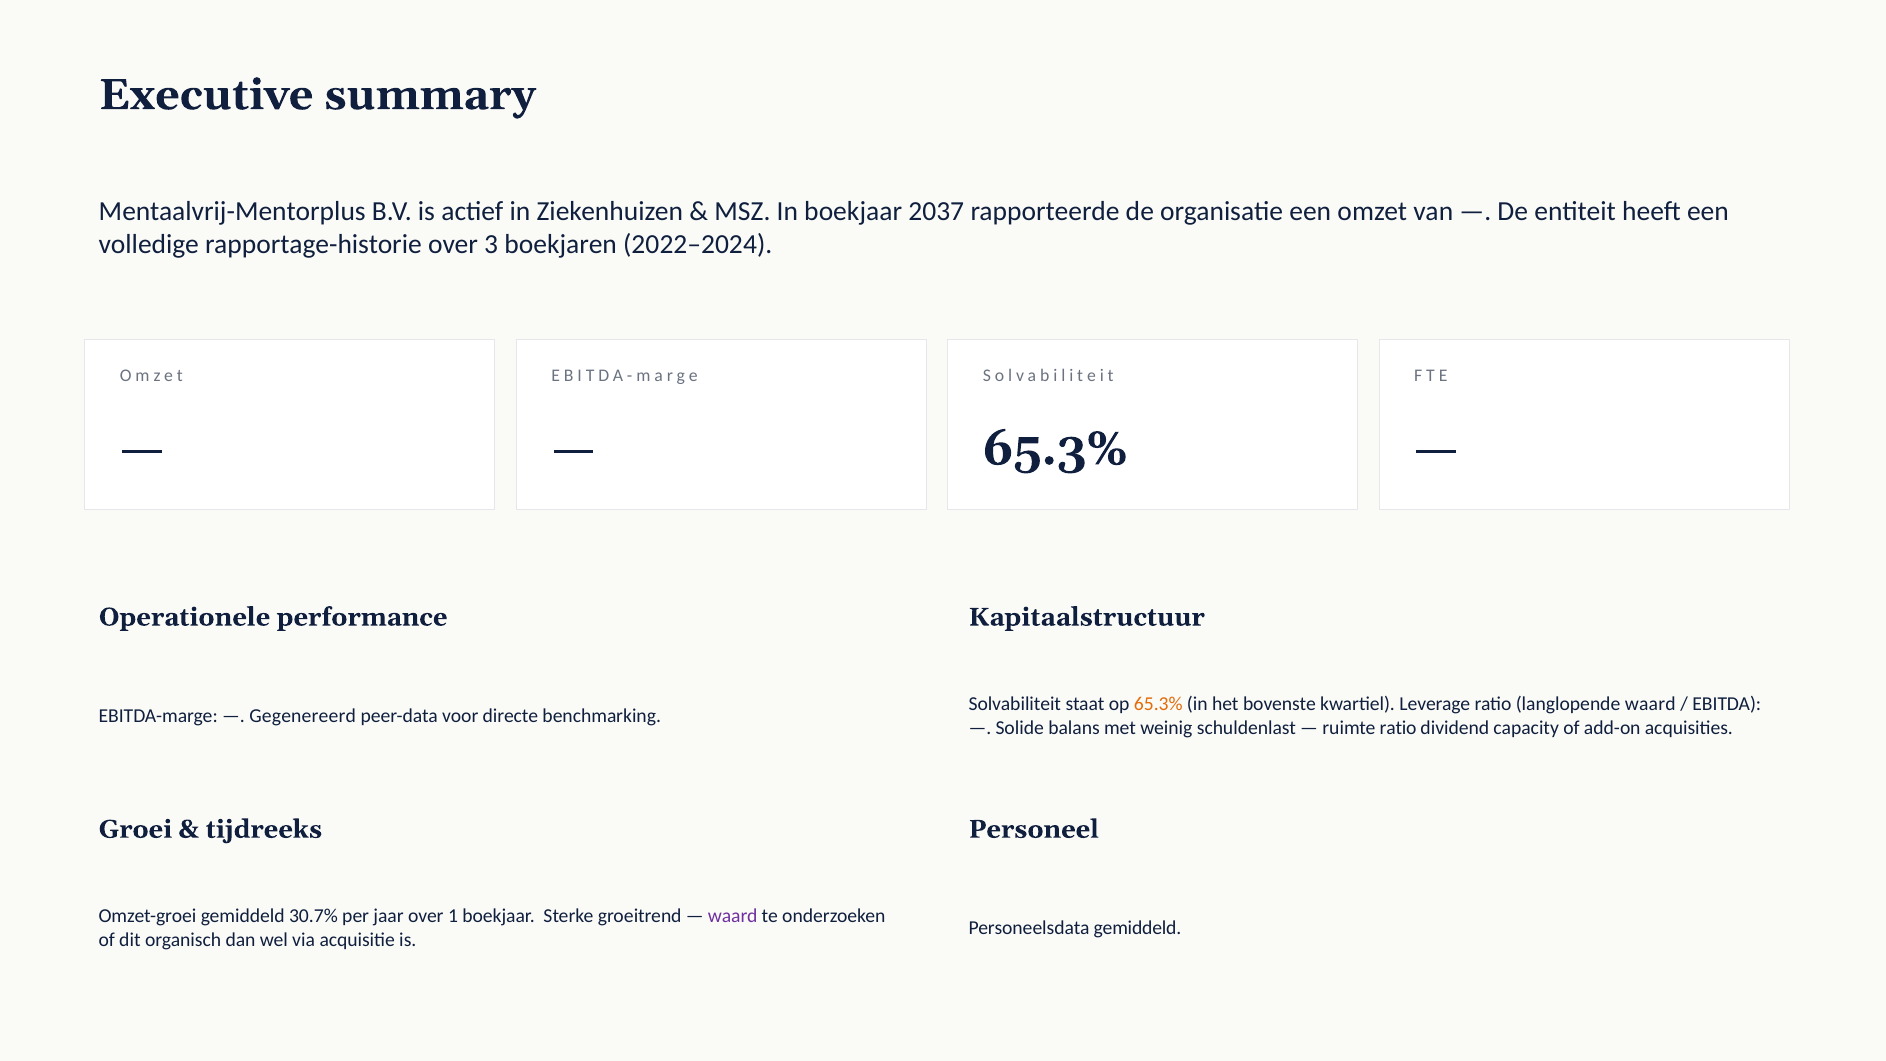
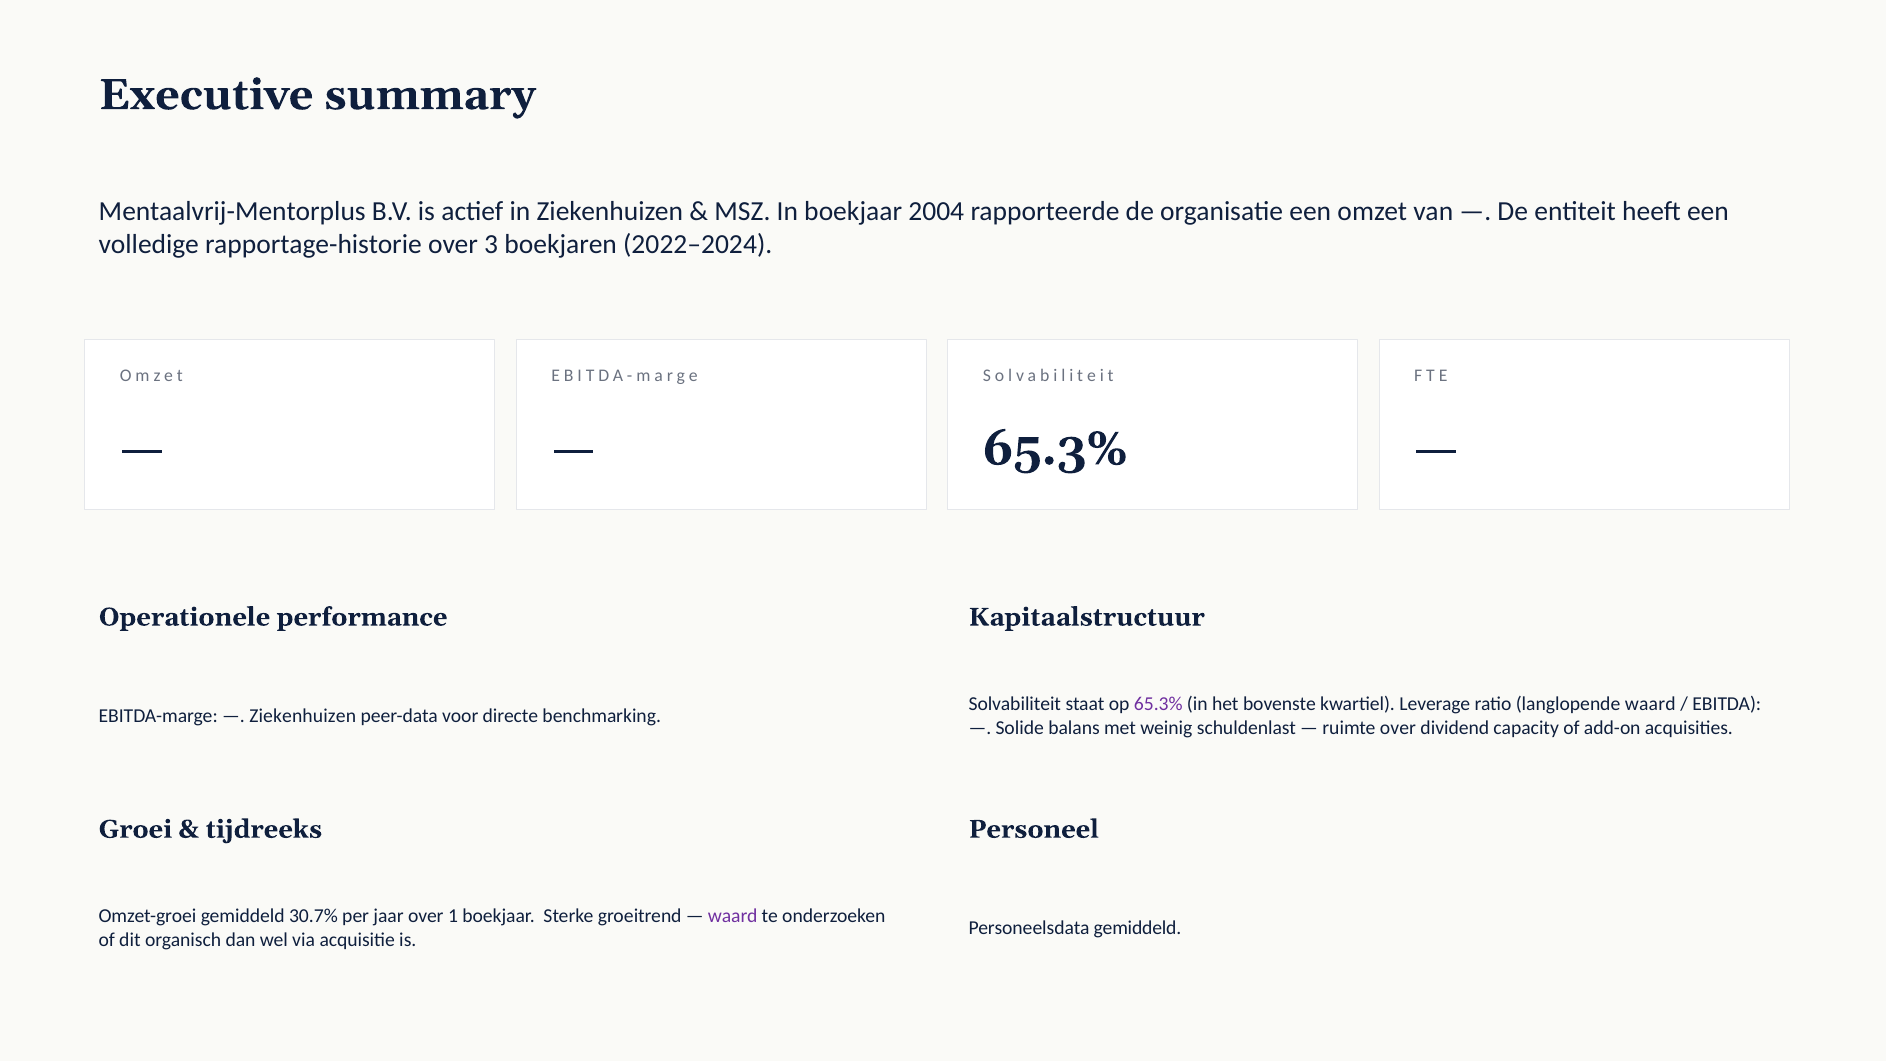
2037: 2037 -> 2004
65.3% at (1158, 704) colour: orange -> purple
Gegenereerd at (303, 716): Gegenereerd -> Ziekenhuizen
ruimte ratio: ratio -> over
